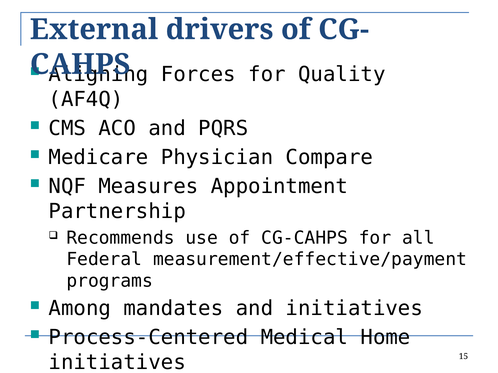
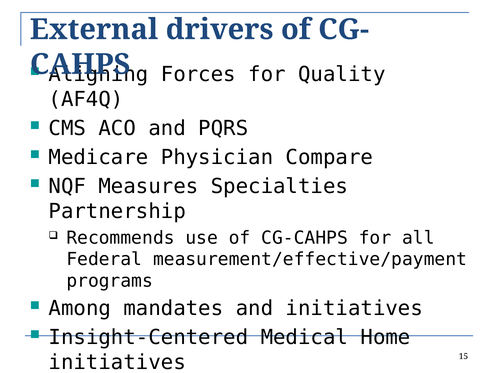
Appointment: Appointment -> Specialties
Process-Centered: Process-Centered -> Insight-Centered
